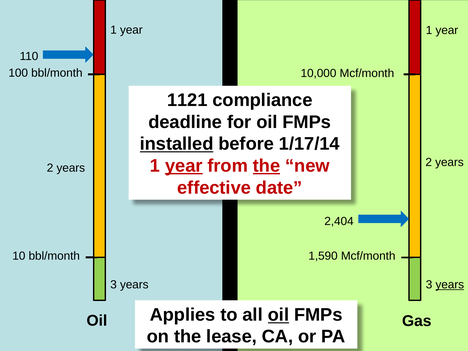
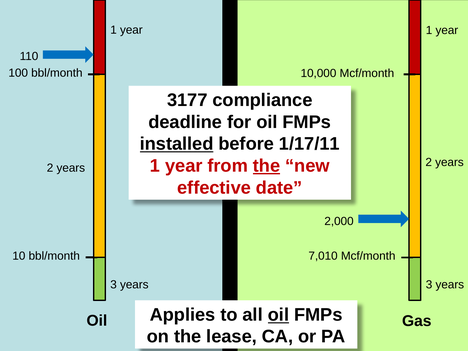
1121: 1121 -> 3177
1/17/14: 1/17/14 -> 1/17/11
year at (184, 166) underline: present -> none
2,404: 2,404 -> 2,000
1,590: 1,590 -> 7,010
years at (450, 285) underline: present -> none
